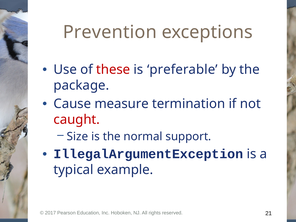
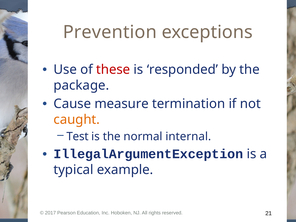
preferable: preferable -> responded
caught colour: red -> orange
Size: Size -> Test
support: support -> internal
